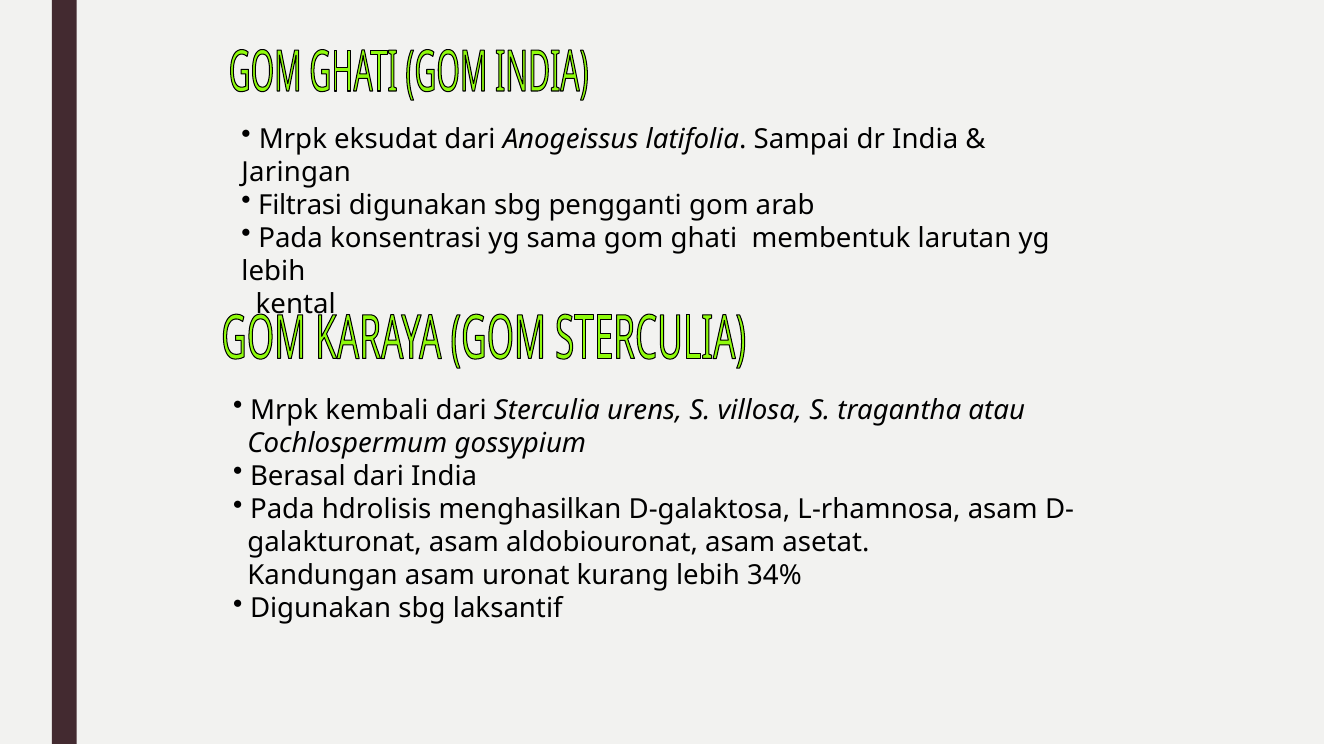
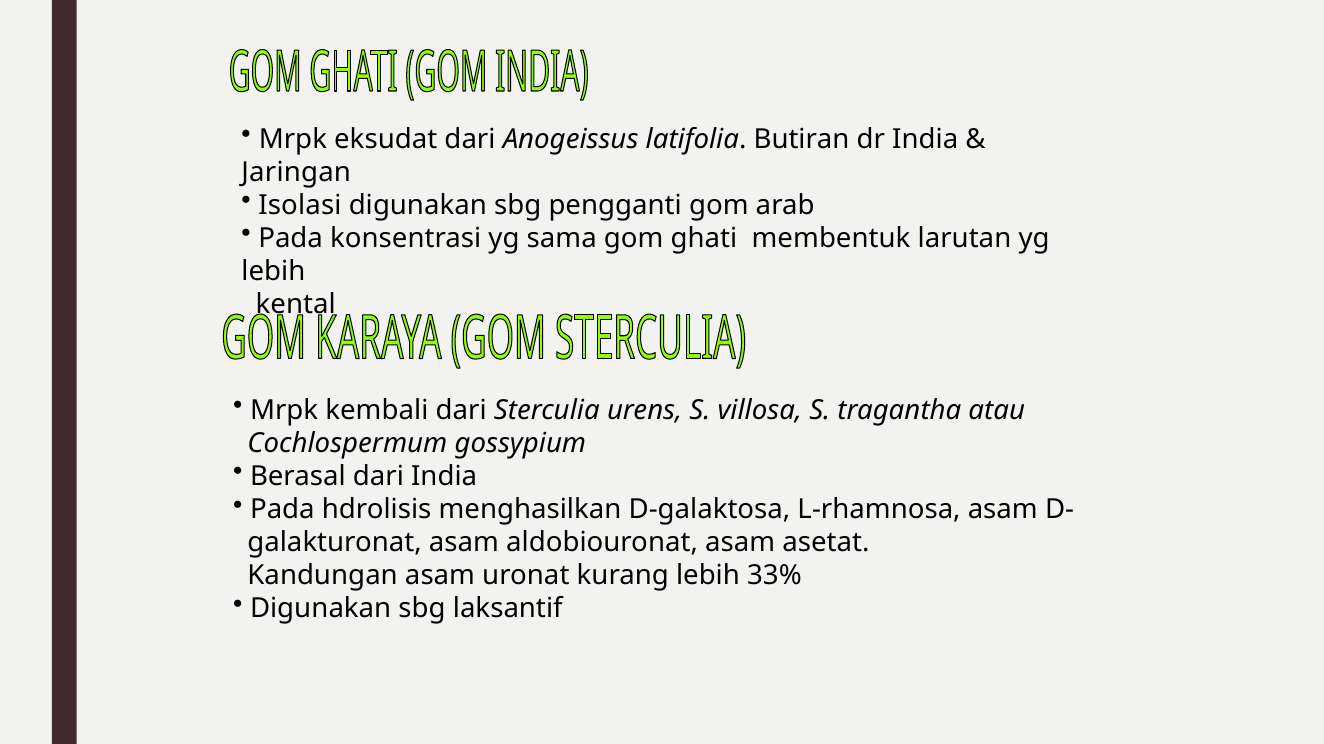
Sampai: Sampai -> Butiran
Filtrasi: Filtrasi -> Isolasi
34%: 34% -> 33%
